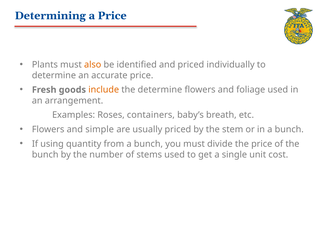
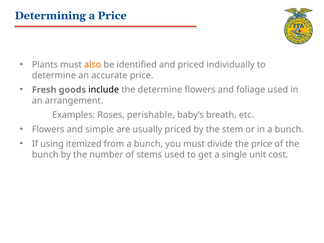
include colour: orange -> black
containers: containers -> perishable
quantity: quantity -> itemized
